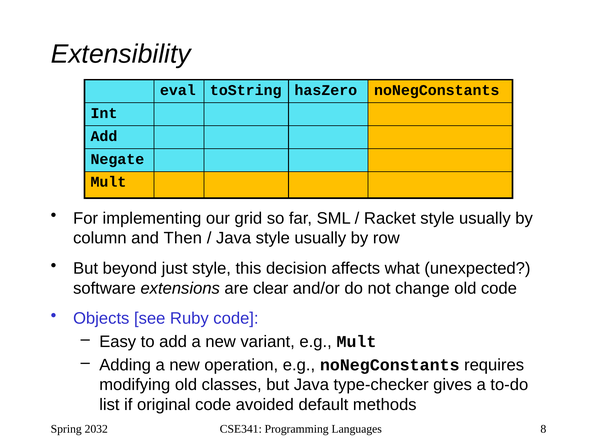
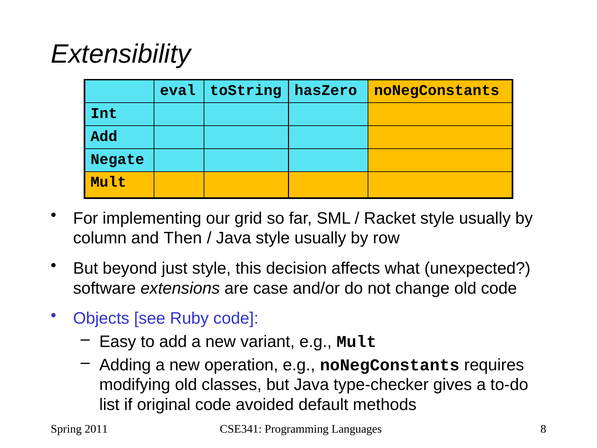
clear: clear -> case
2032: 2032 -> 2011
